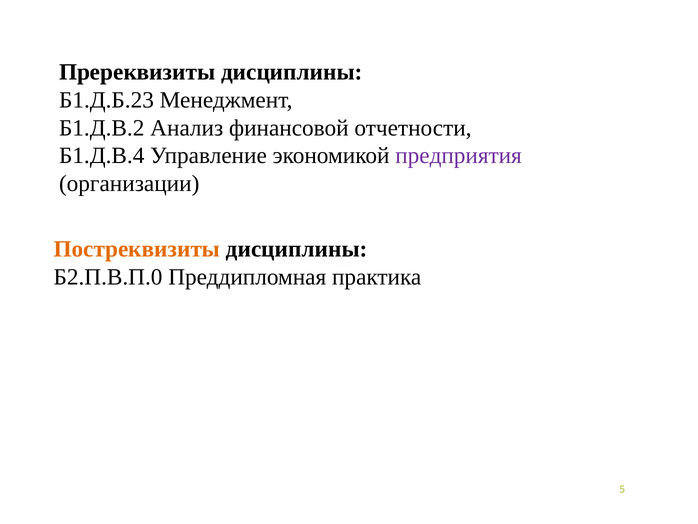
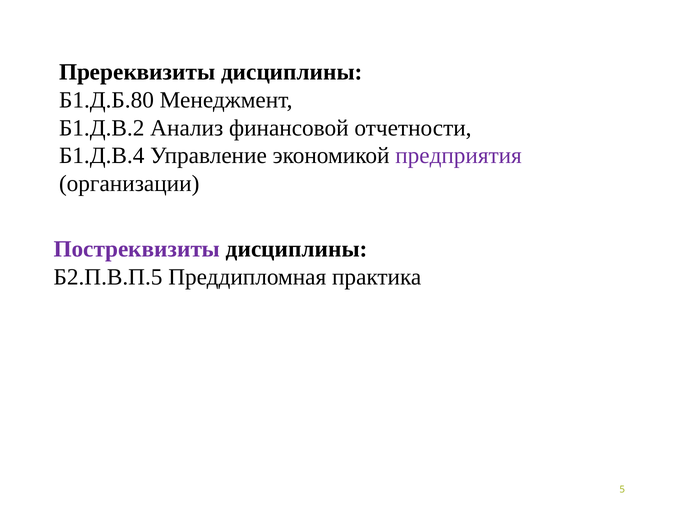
Б1.Д.Б.23: Б1.Д.Б.23 -> Б1.Д.Б.80
Постреквизиты colour: orange -> purple
Б2.П.В.П.0: Б2.П.В.П.0 -> Б2.П.В.П.5
